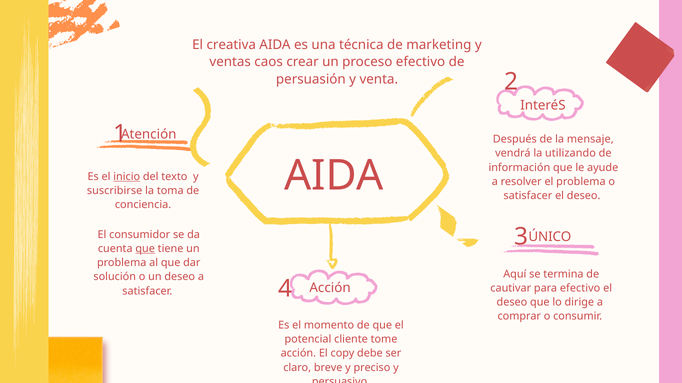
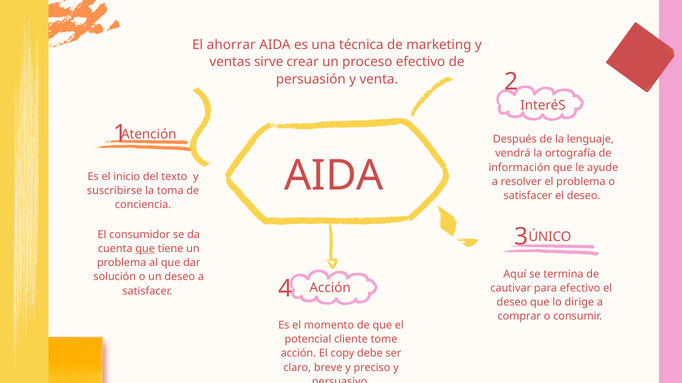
creativa: creativa -> ahorrar
caos: caos -> sirve
mensaje: mensaje -> lenguaje
utilizando: utilizando -> ortografía
inicio underline: present -> none
